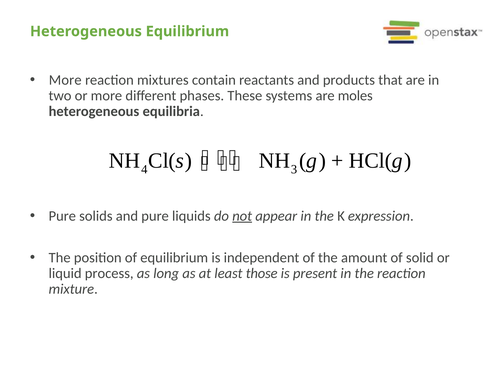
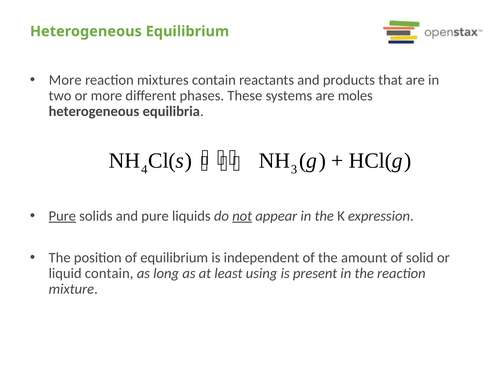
Pure at (62, 216) underline: none -> present
liquid process: process -> contain
those: those -> using
